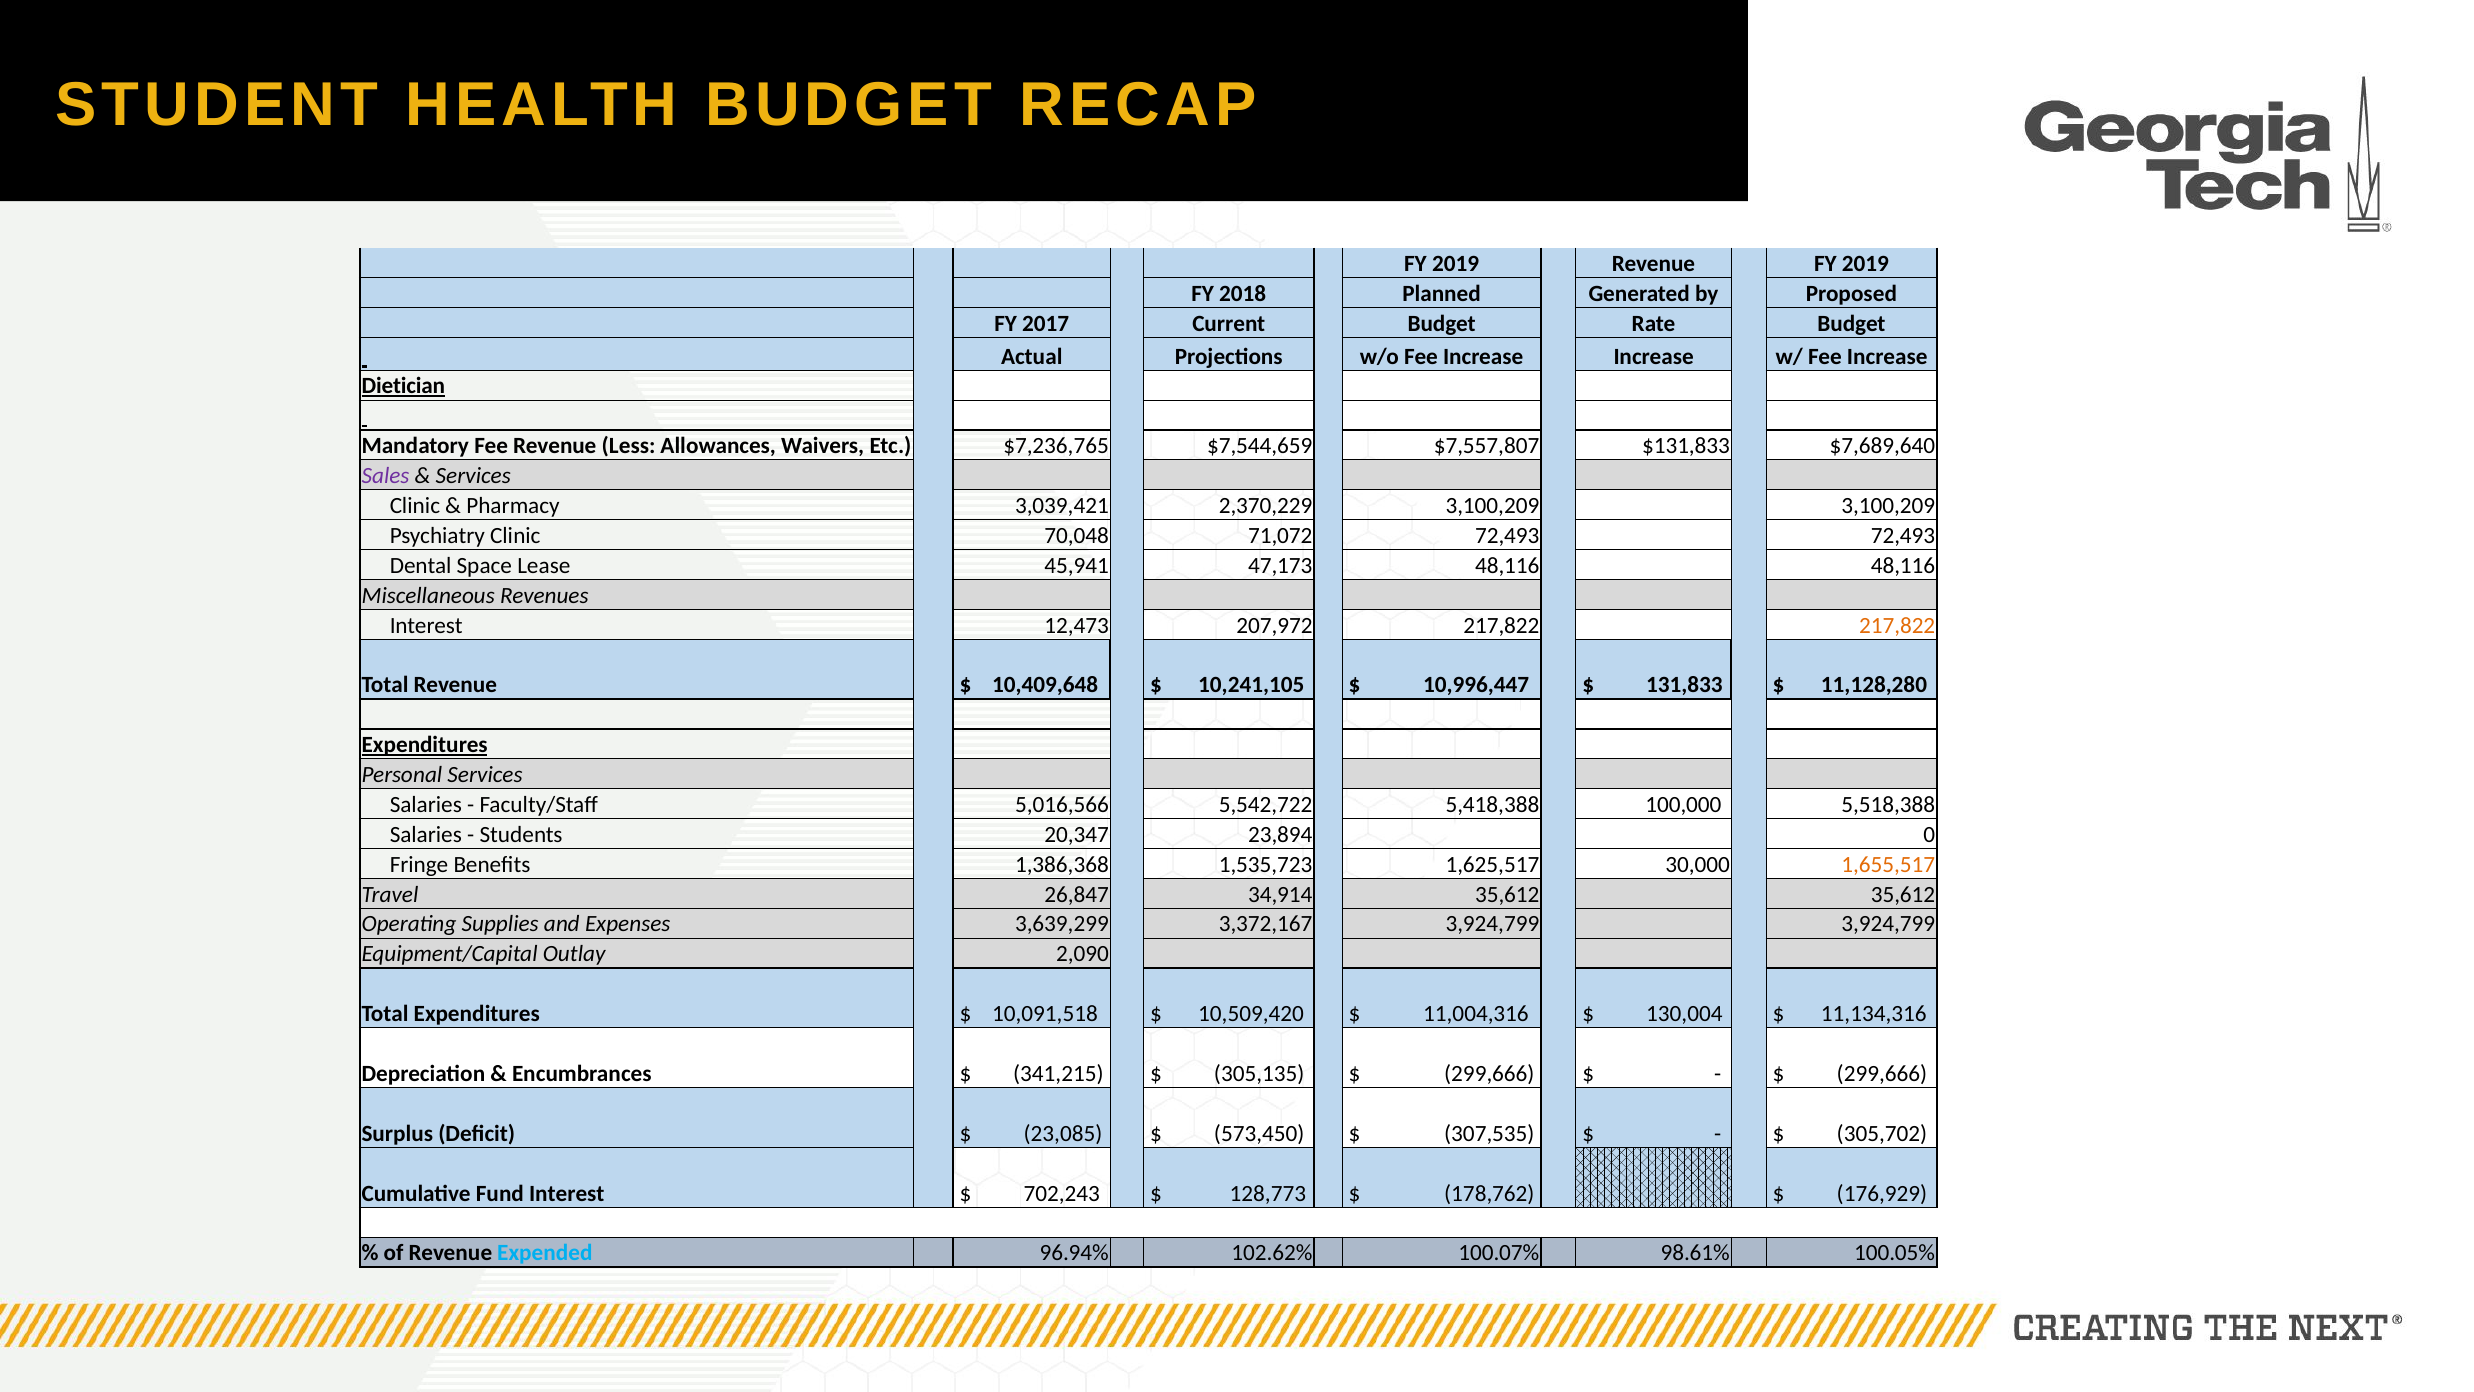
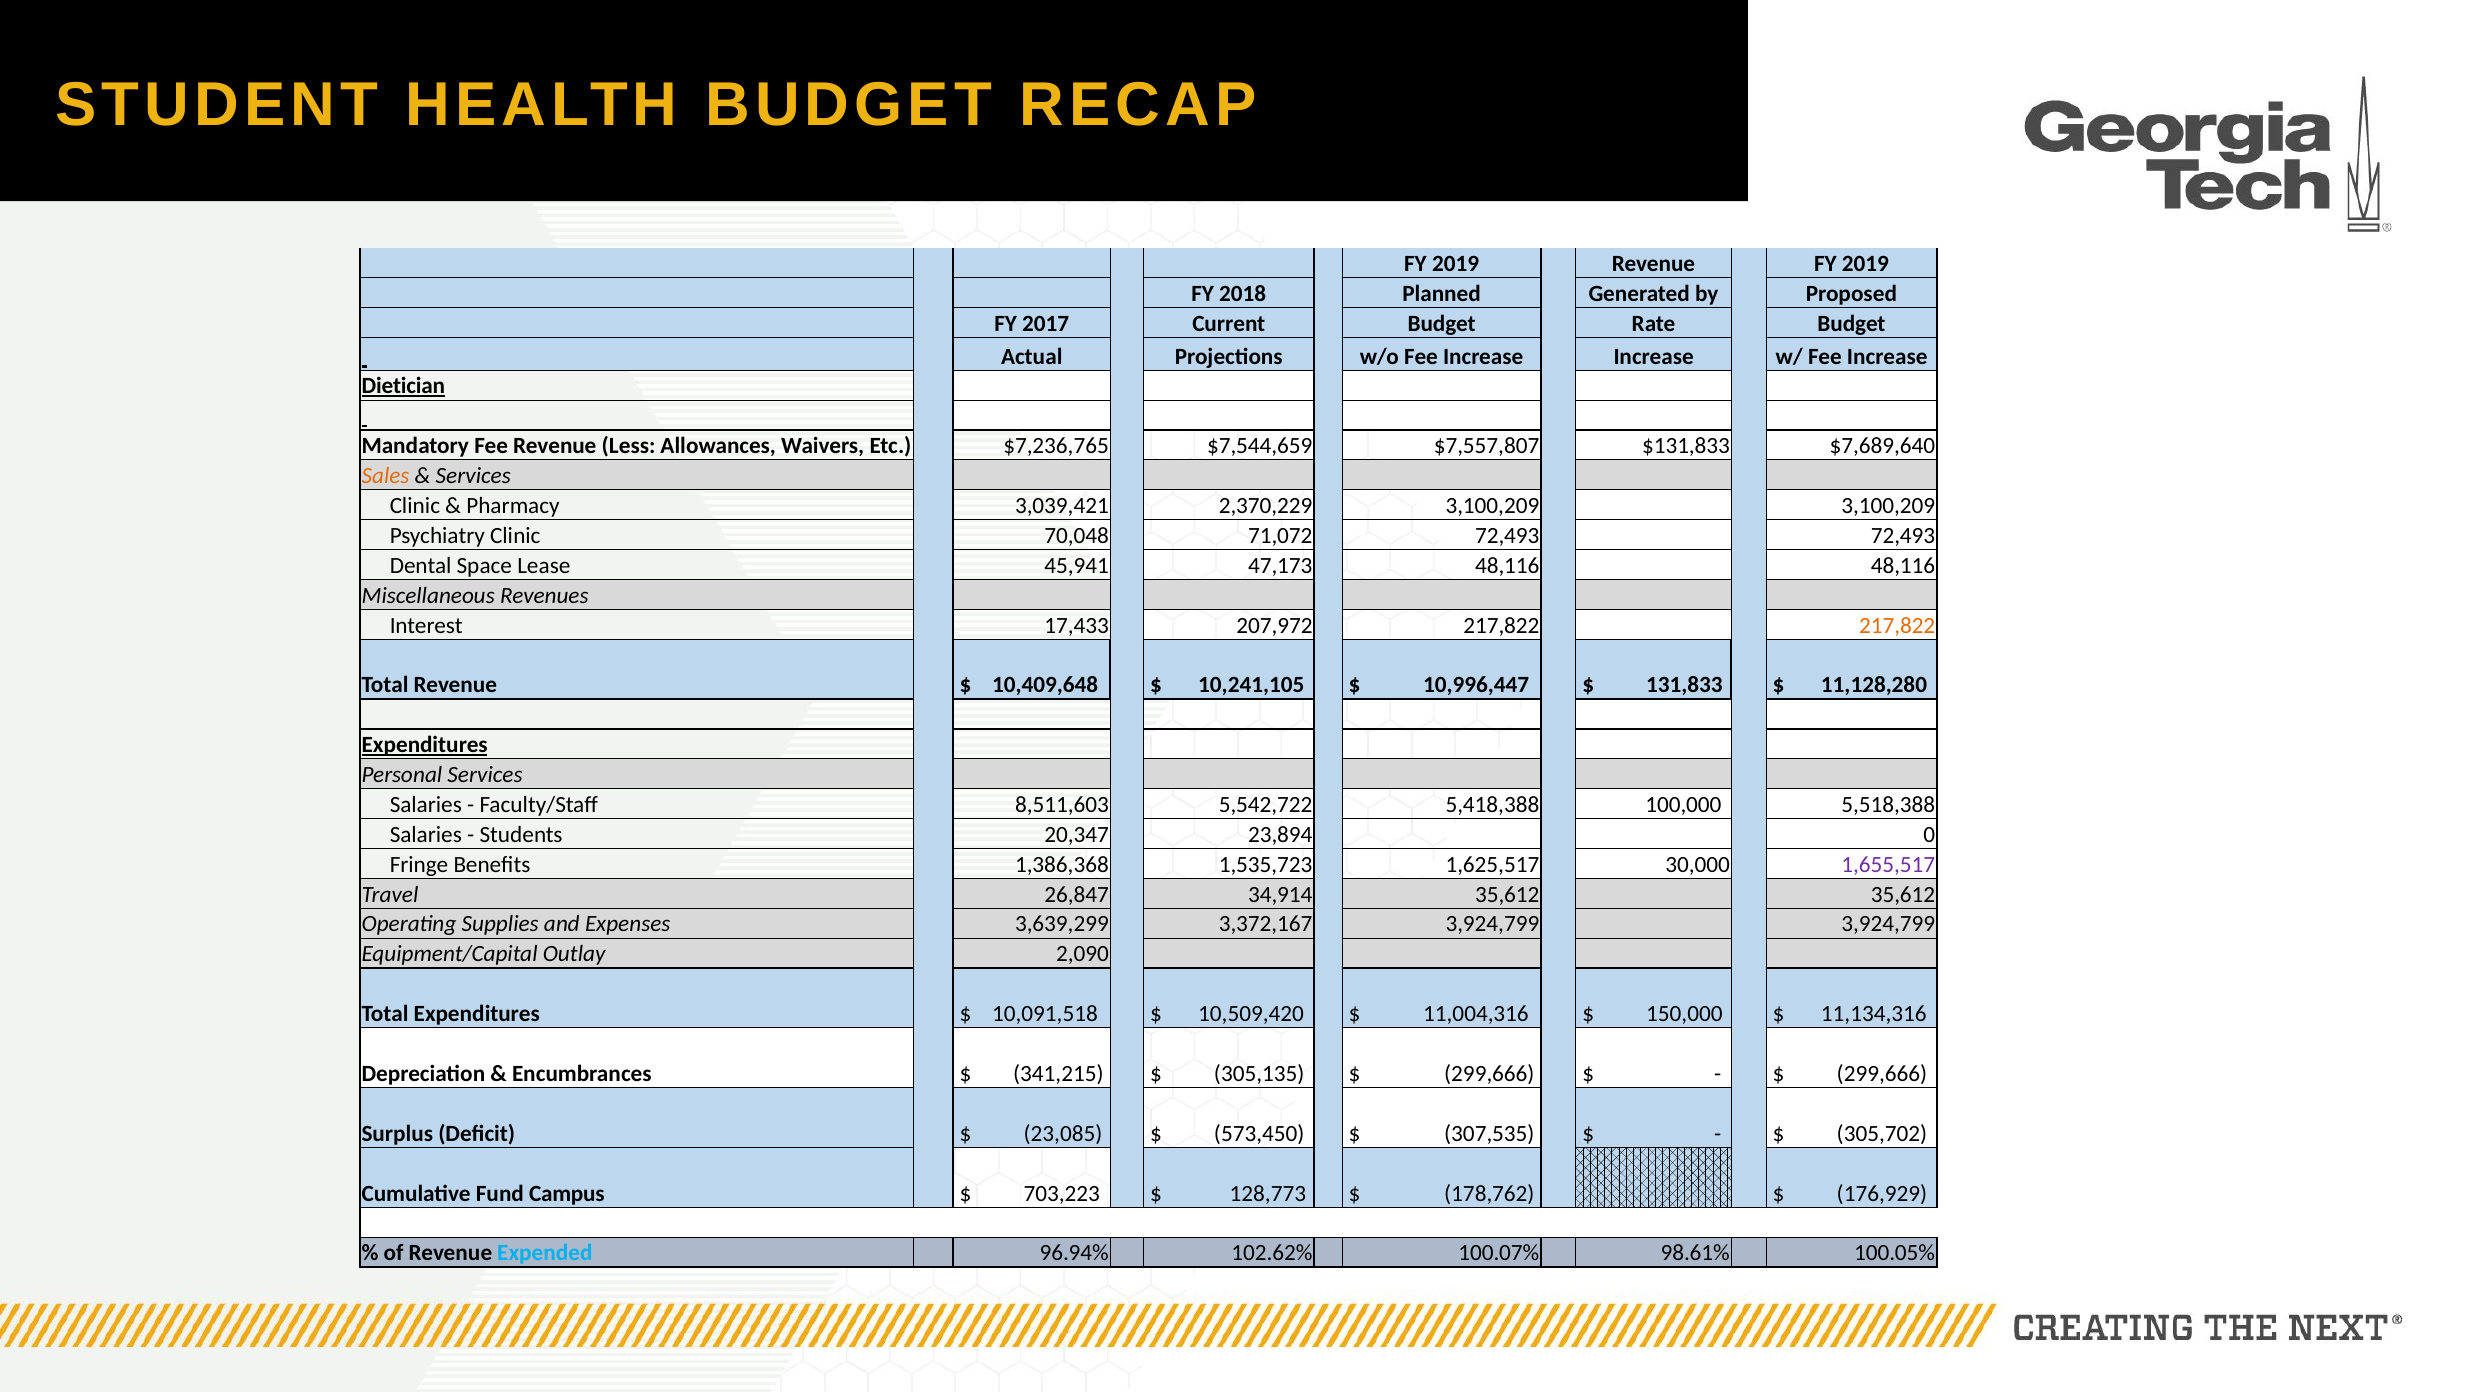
Sales colour: purple -> orange
12,473: 12,473 -> 17,433
5,016,566: 5,016,566 -> 8,511,603
1,655,517 colour: orange -> purple
130,004: 130,004 -> 150,000
Fund Interest: Interest -> Campus
702,243: 702,243 -> 703,223
